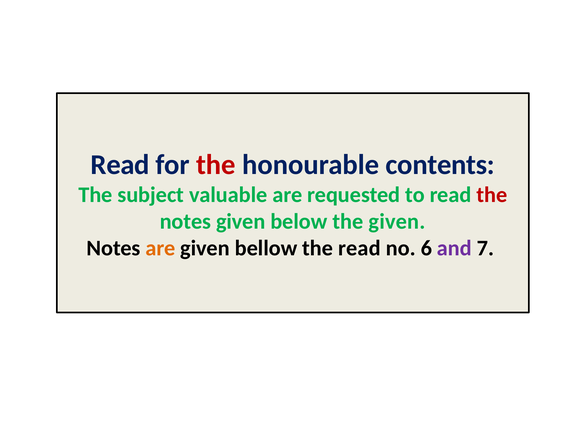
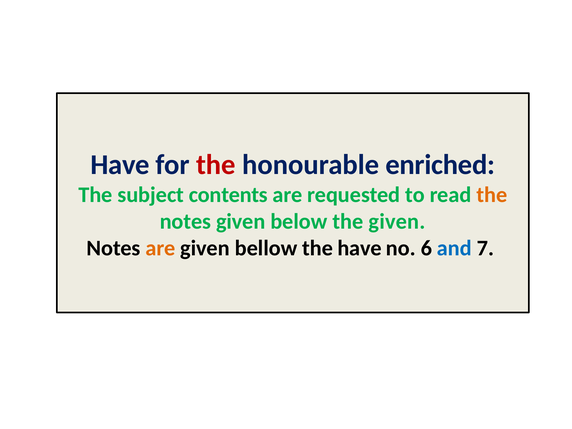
Read at (120, 165): Read -> Have
contents: contents -> enriched
valuable: valuable -> contents
the at (492, 195) colour: red -> orange
the read: read -> have
and colour: purple -> blue
